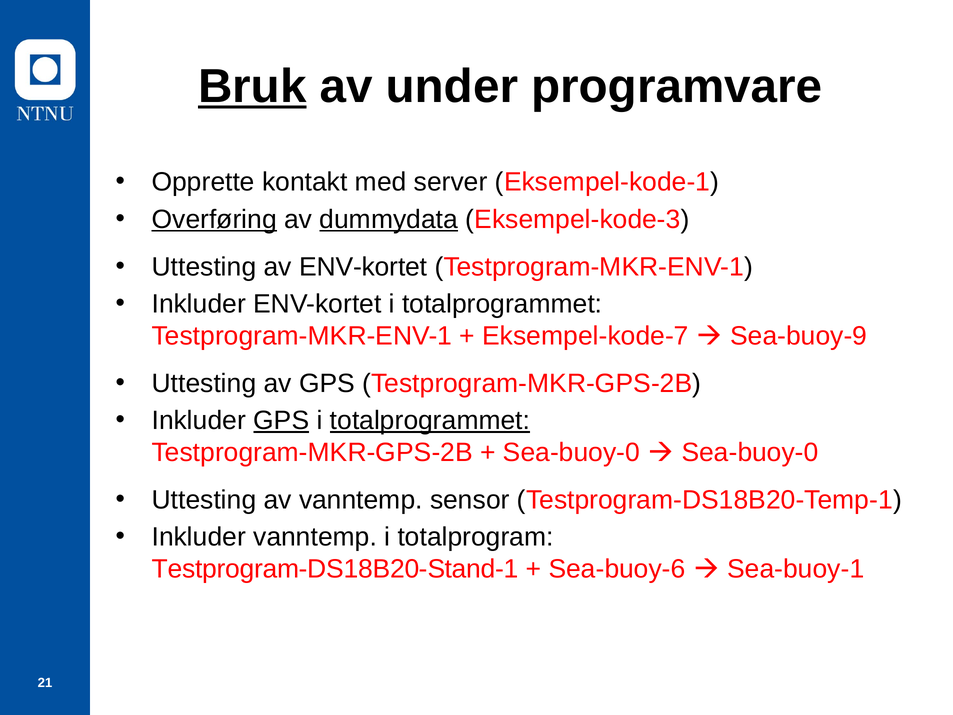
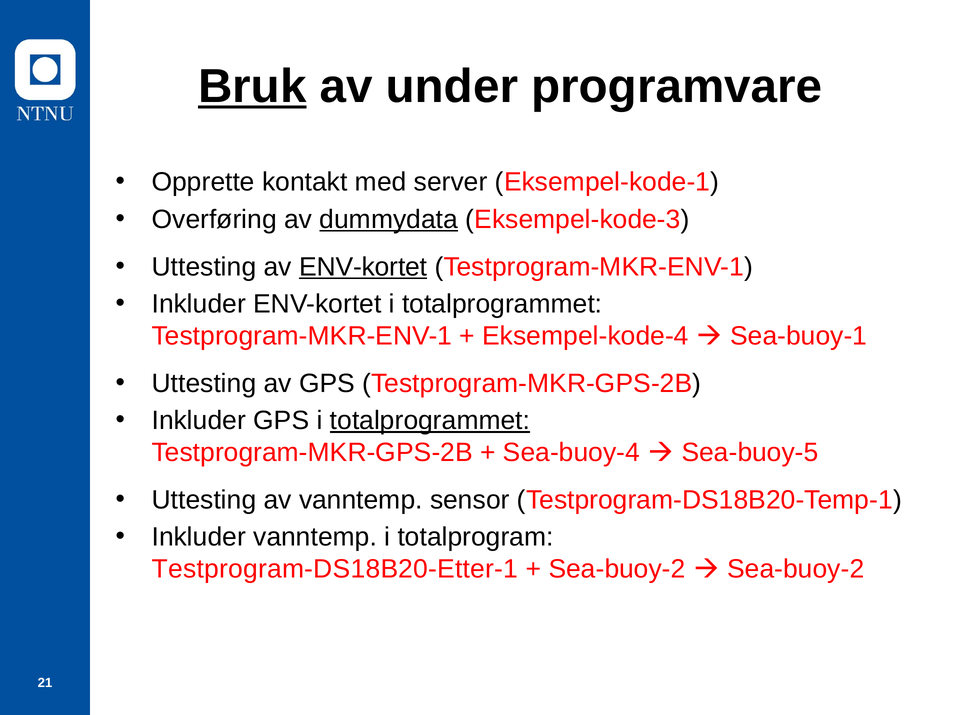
Overføring underline: present -> none
ENV-kortet at (363, 267) underline: none -> present
Eksempel-kode-7: Eksempel-kode-7 -> Eksempel-kode-4
Sea-buoy-9: Sea-buoy-9 -> Sea-buoy-1
GPS at (281, 420) underline: present -> none
Sea-buoy-0 at (571, 452): Sea-buoy-0 -> Sea-buoy-4
Sea-buoy-0 at (750, 452): Sea-buoy-0 -> Sea-buoy-5
Testprogram-DS18B20-Stand-1: Testprogram-DS18B20-Stand-1 -> Testprogram-DS18B20-Etter-1
Sea-buoy-6 at (617, 569): Sea-buoy-6 -> Sea-buoy-2
Sea-buoy-1 at (796, 569): Sea-buoy-1 -> Sea-buoy-2
